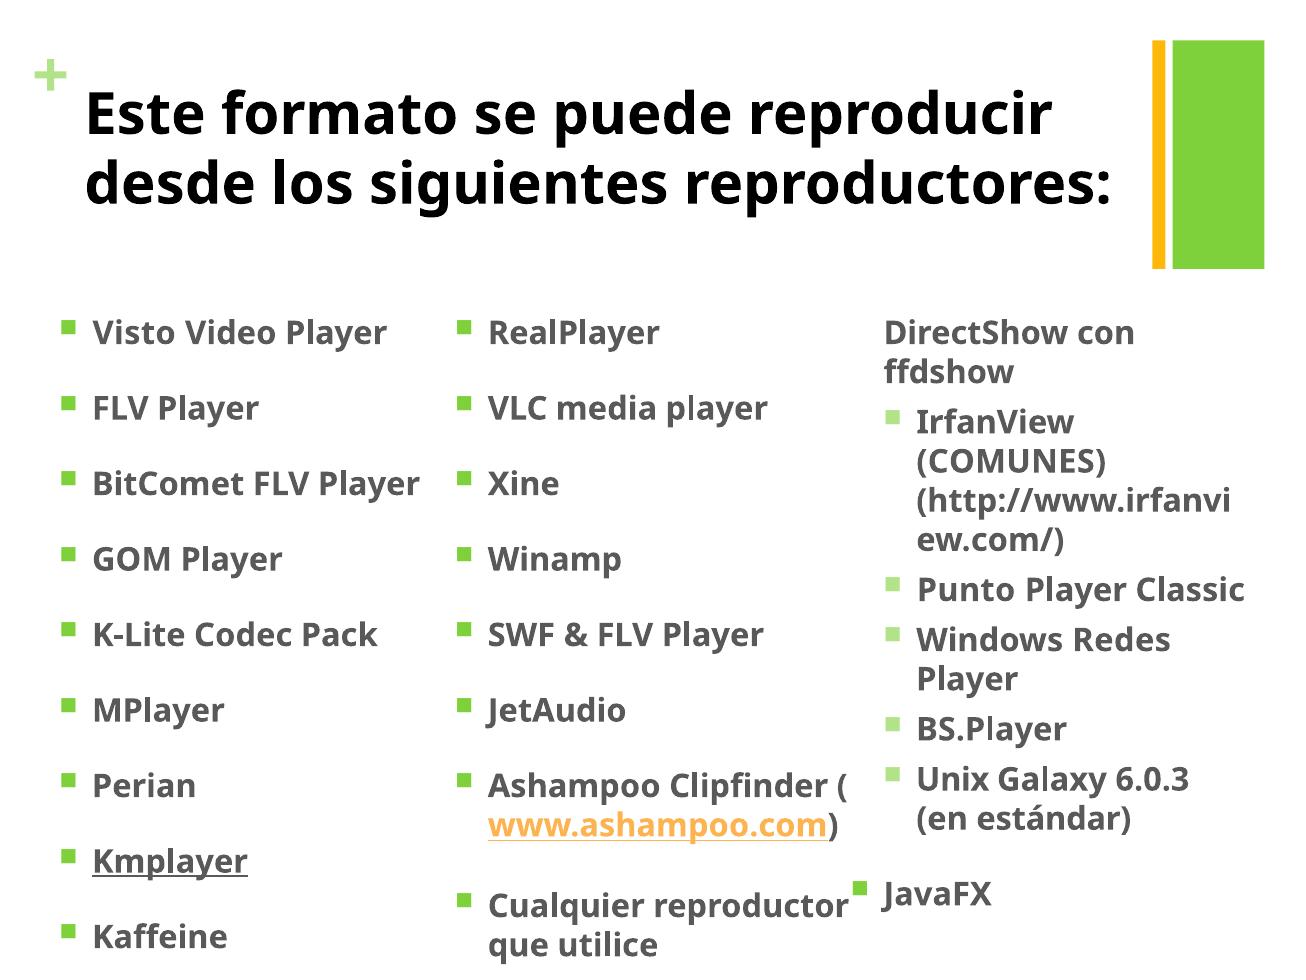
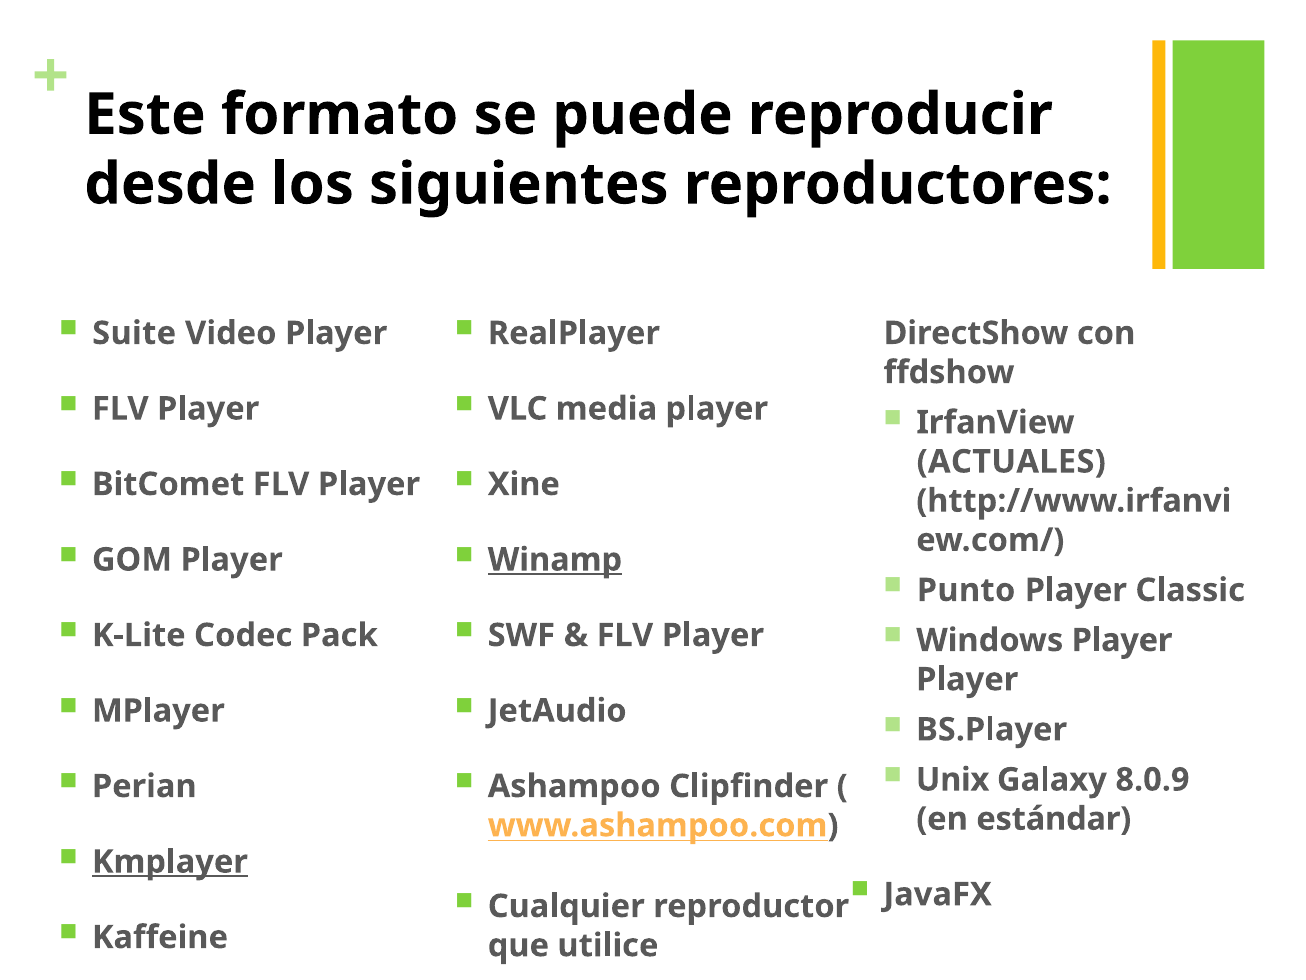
Visto: Visto -> Suite
COMUNES: COMUNES -> ACTUALES
Winamp underline: none -> present
Windows Redes: Redes -> Player
6.0.3: 6.0.3 -> 8.0.9
